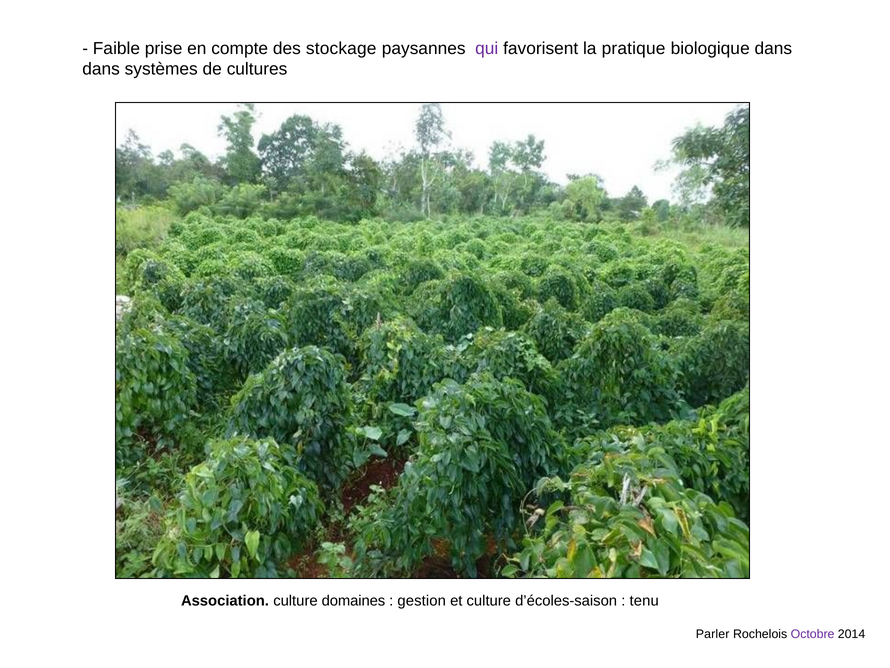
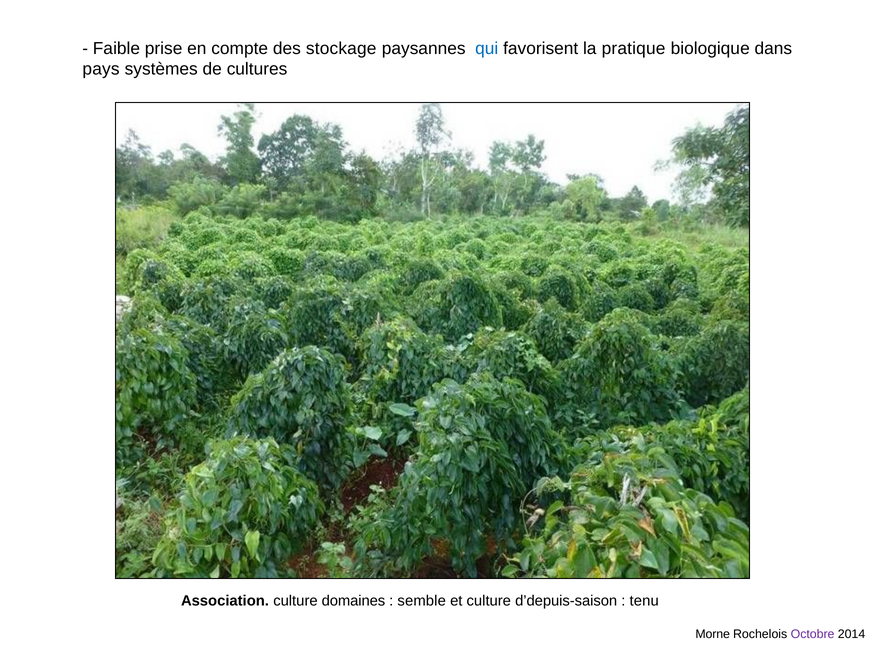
qui colour: purple -> blue
dans at (101, 69): dans -> pays
gestion: gestion -> semble
d’écoles-saison: d’écoles-saison -> d’depuis-saison
Parler: Parler -> Morne
